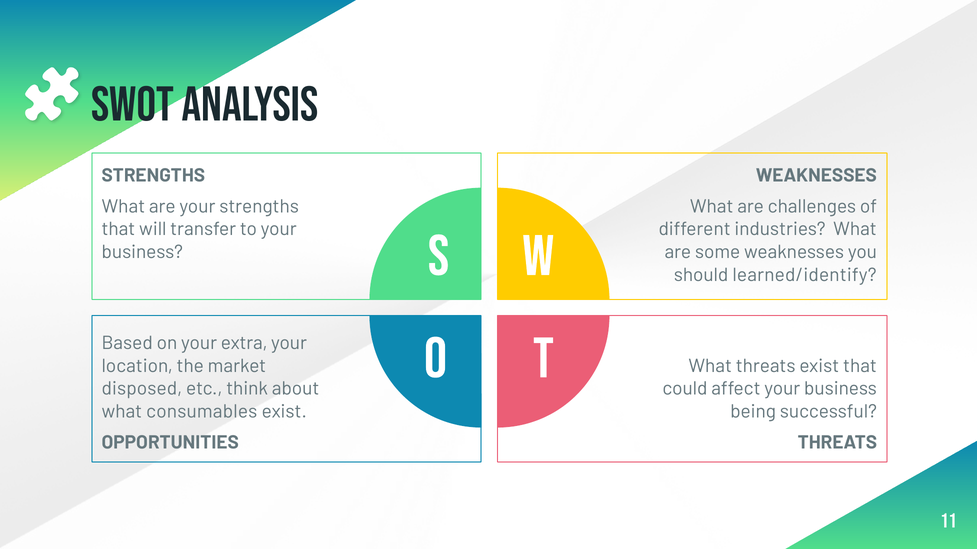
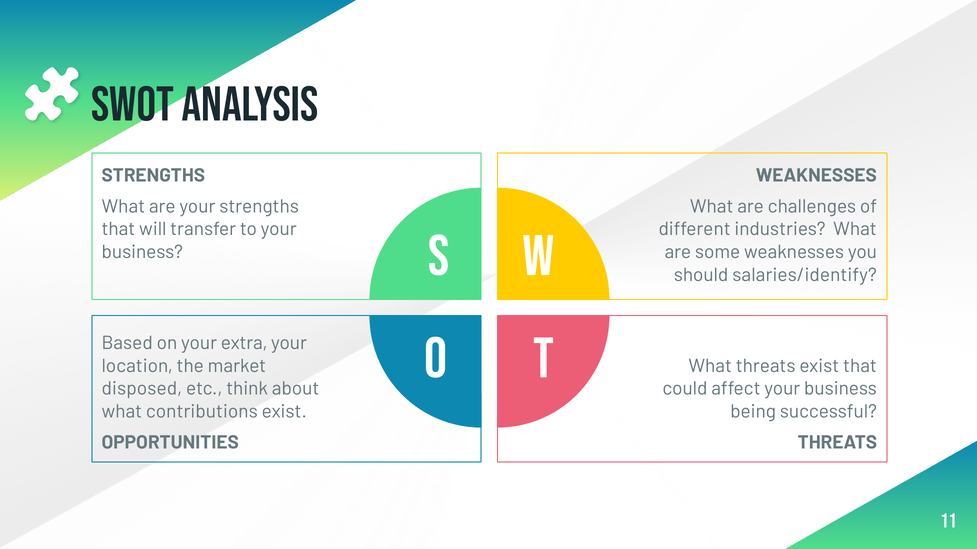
learned/identify: learned/identify -> salaries/identify
consumables: consumables -> contributions
